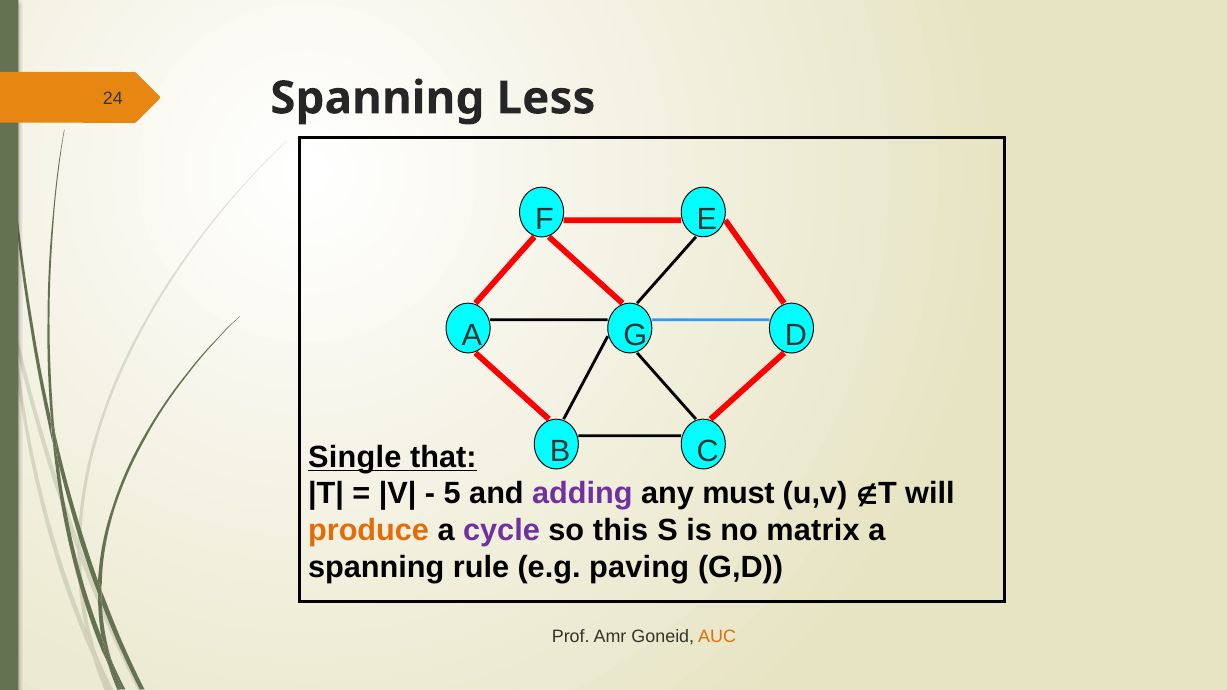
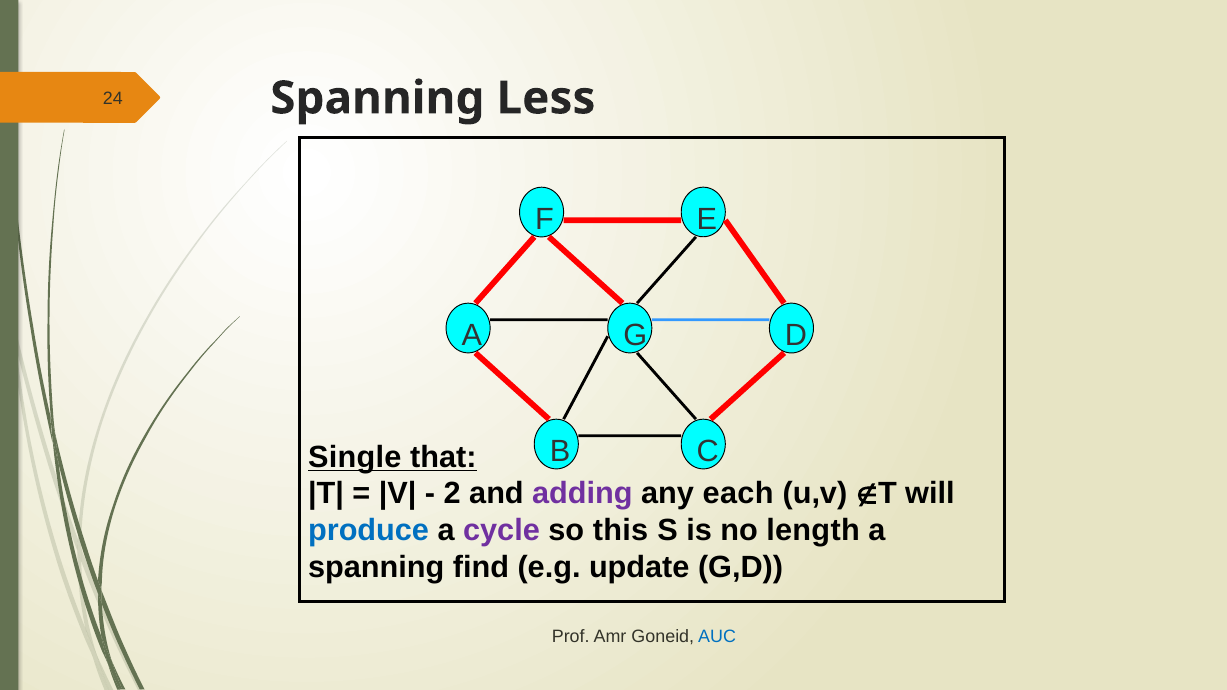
5: 5 -> 2
must: must -> each
produce colour: orange -> blue
matrix: matrix -> length
rule: rule -> find
paving: paving -> update
AUC colour: orange -> blue
